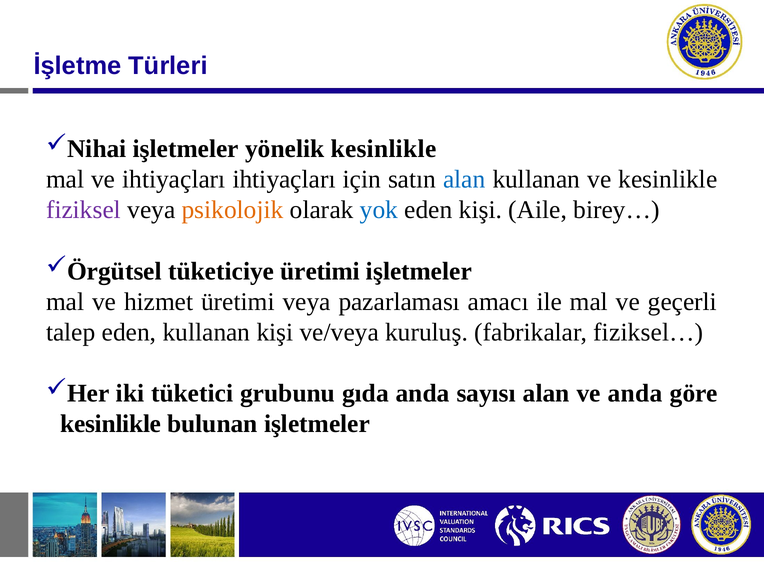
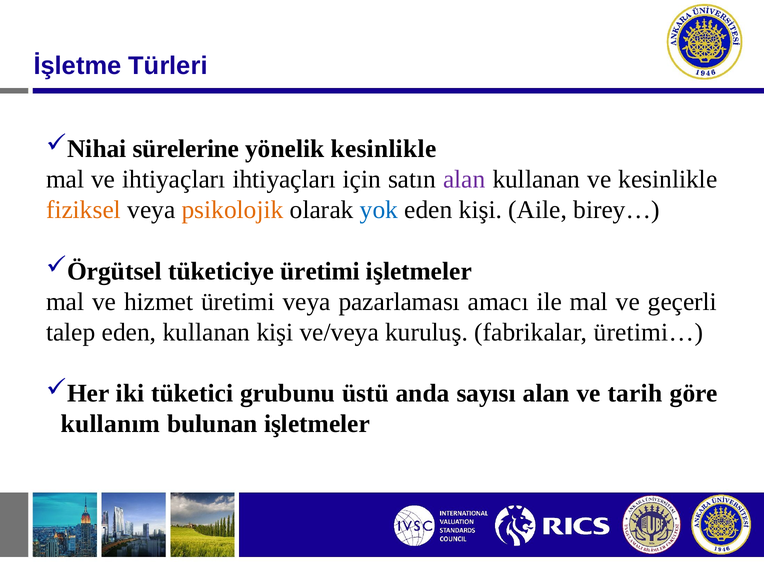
işletmeler at (186, 149): işletmeler -> sürelerine
alan at (464, 179) colour: blue -> purple
fiziksel colour: purple -> orange
fiziksel…: fiziksel… -> üretimi…
gıda: gıda -> üstü
ve anda: anda -> tarih
kesinlikle at (111, 424): kesinlikle -> kullanım
